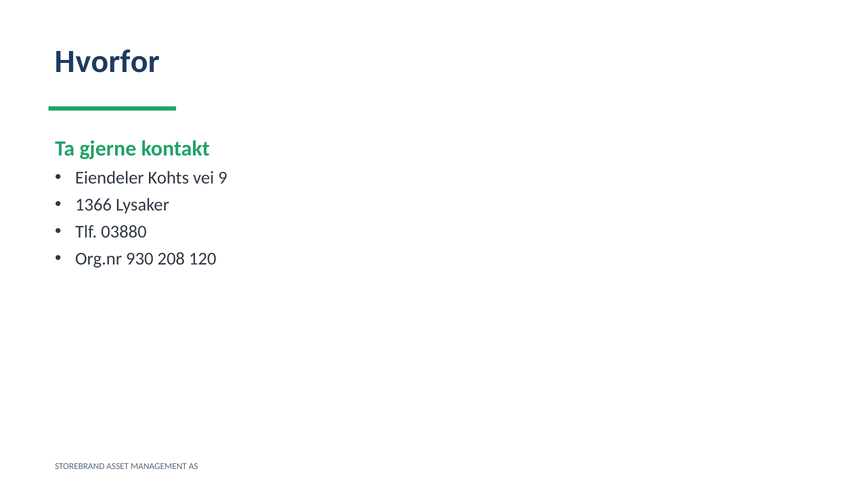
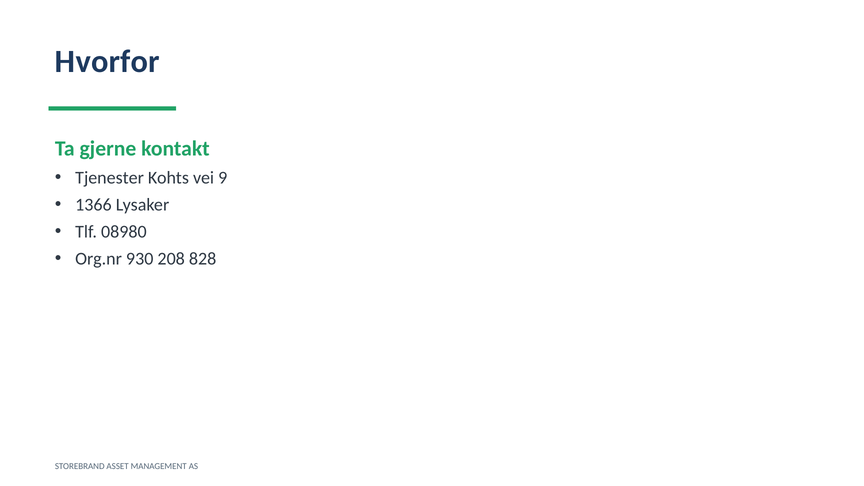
Eiendeler: Eiendeler -> Tjenester
03880: 03880 -> 08980
120: 120 -> 828
